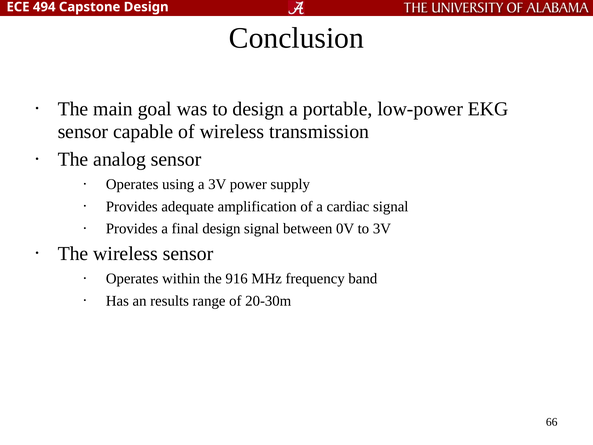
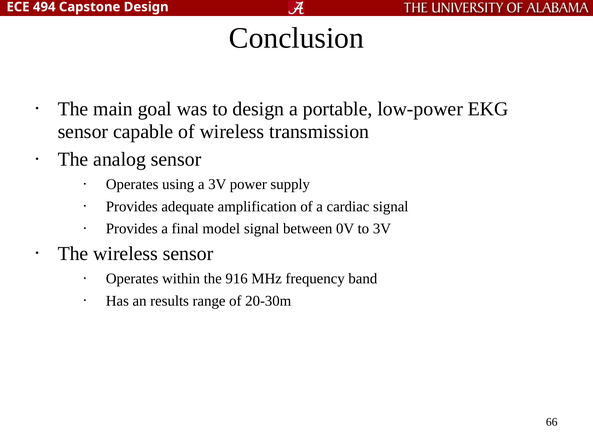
final design: design -> model
